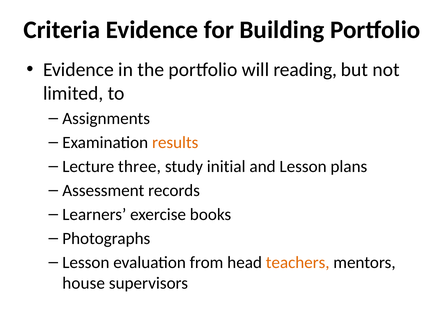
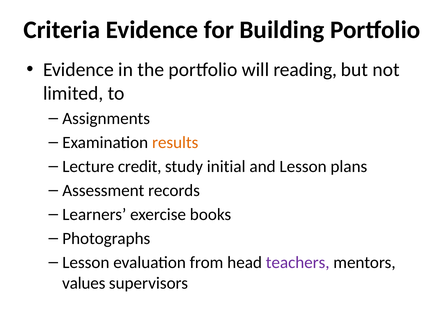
three: three -> credit
teachers colour: orange -> purple
house: house -> values
